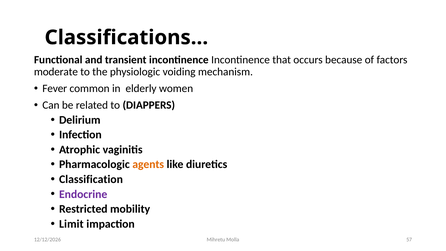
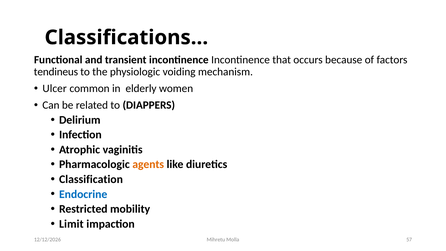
moderate: moderate -> tendineus
Fever: Fever -> Ulcer
Endocrine colour: purple -> blue
